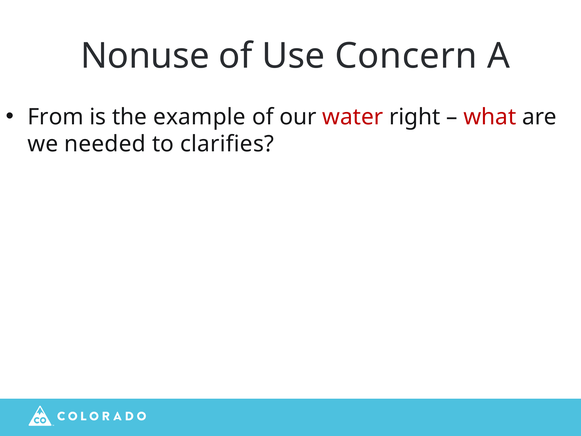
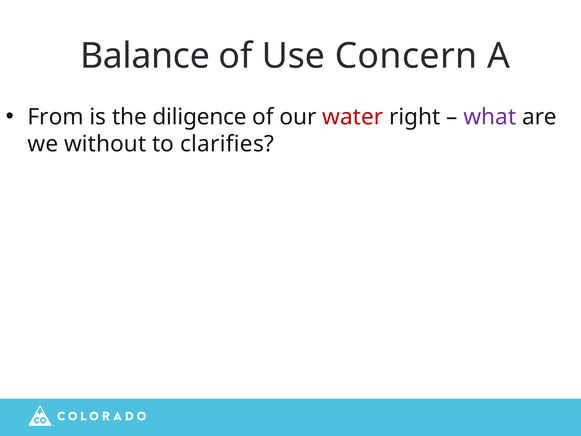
Nonuse: Nonuse -> Balance
example: example -> diligence
what colour: red -> purple
needed: needed -> without
